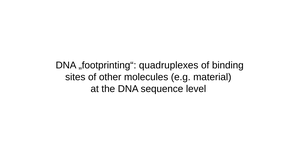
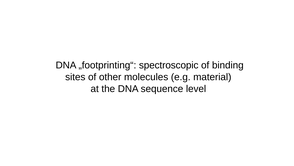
quadruplexes: quadruplexes -> spectroscopic
